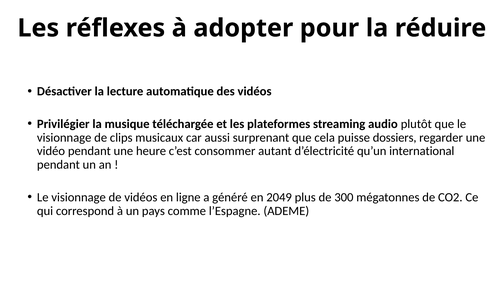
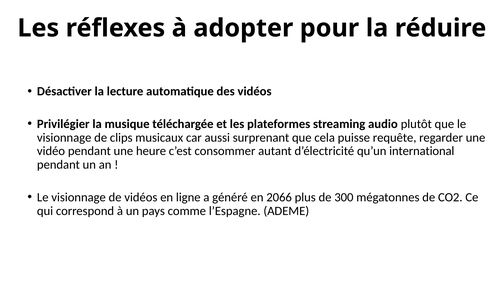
dossiers: dossiers -> requête
2049: 2049 -> 2066
